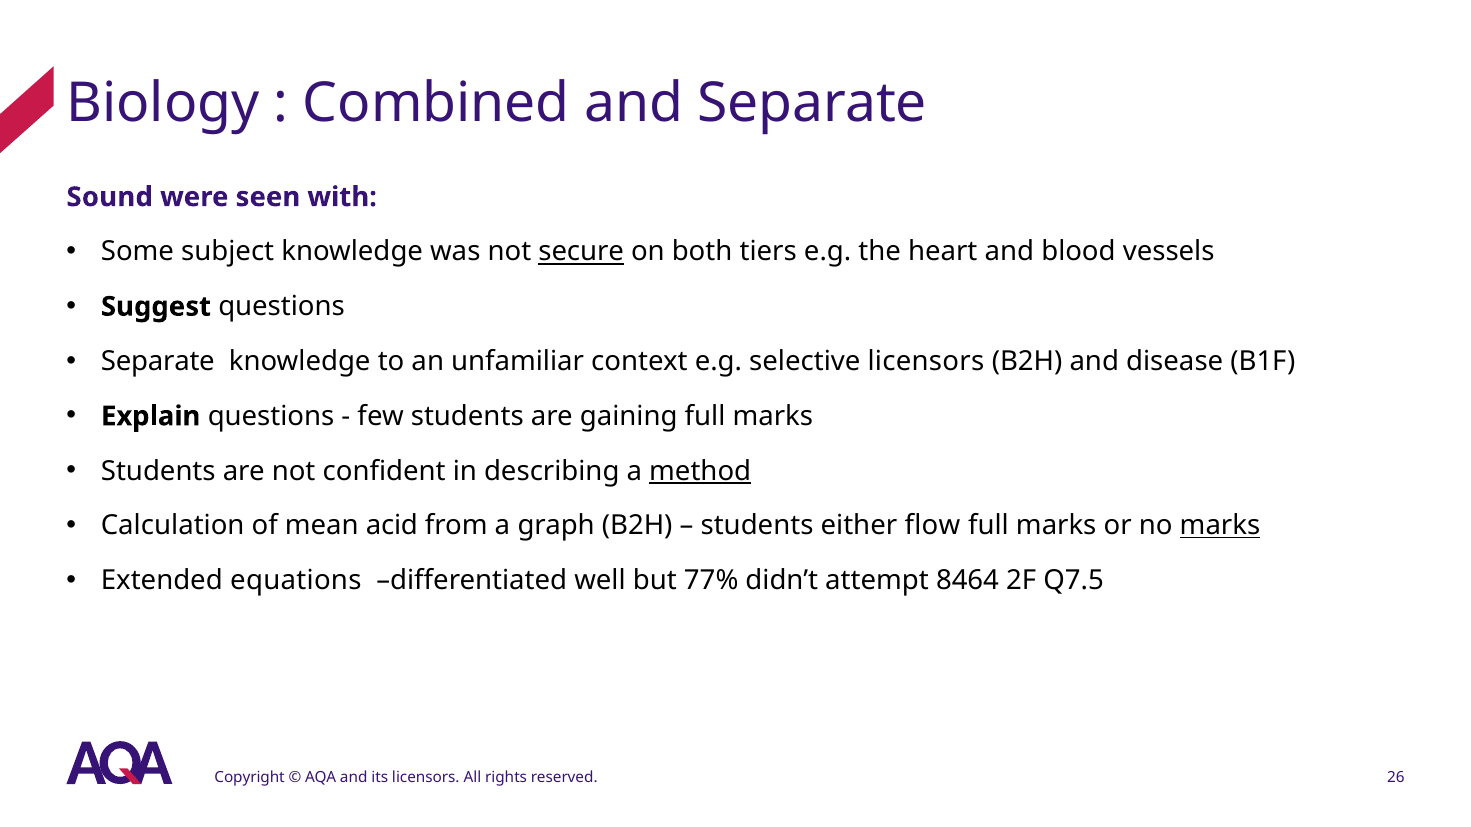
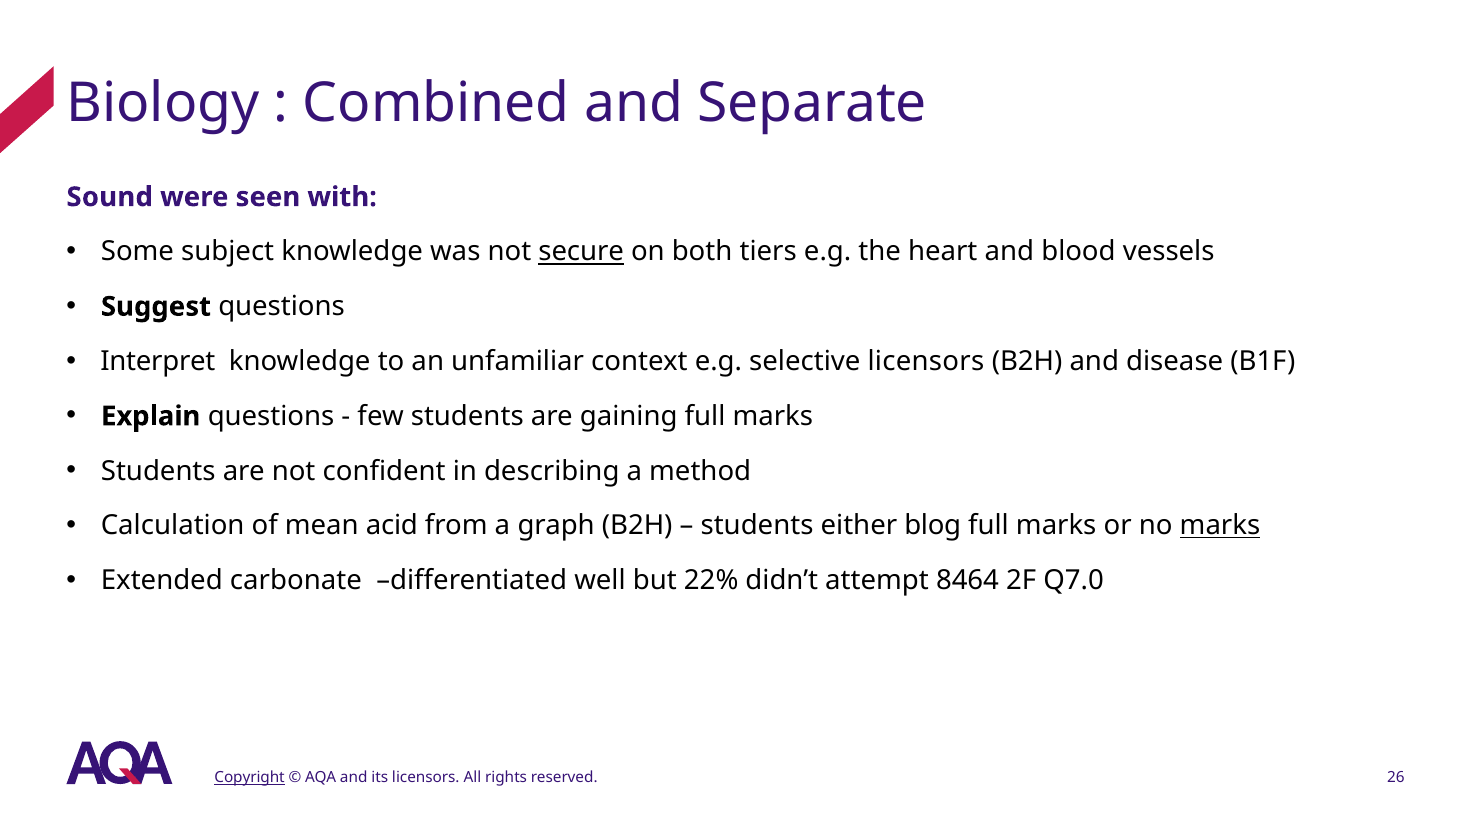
Separate at (158, 362): Separate -> Interpret
method underline: present -> none
flow: flow -> blog
equations: equations -> carbonate
77%: 77% -> 22%
Q7.5: Q7.5 -> Q7.0
Copyright underline: none -> present
